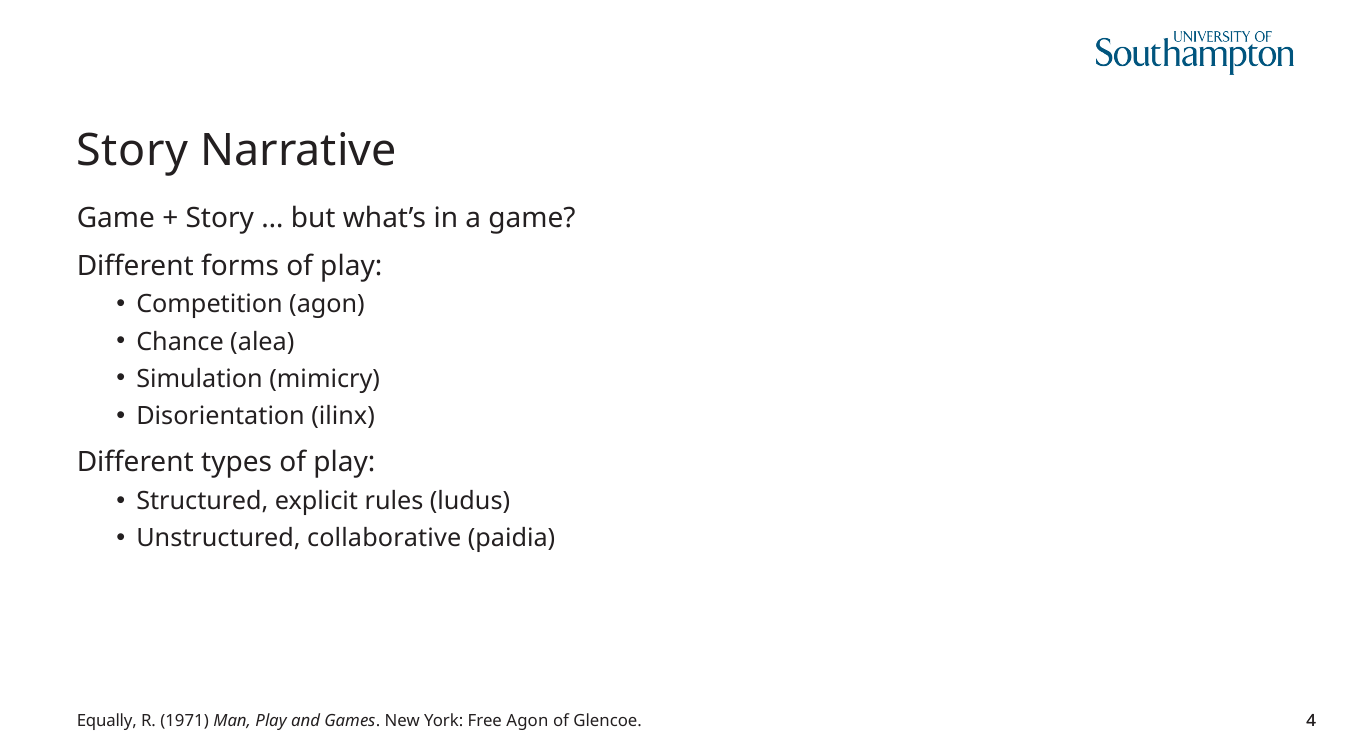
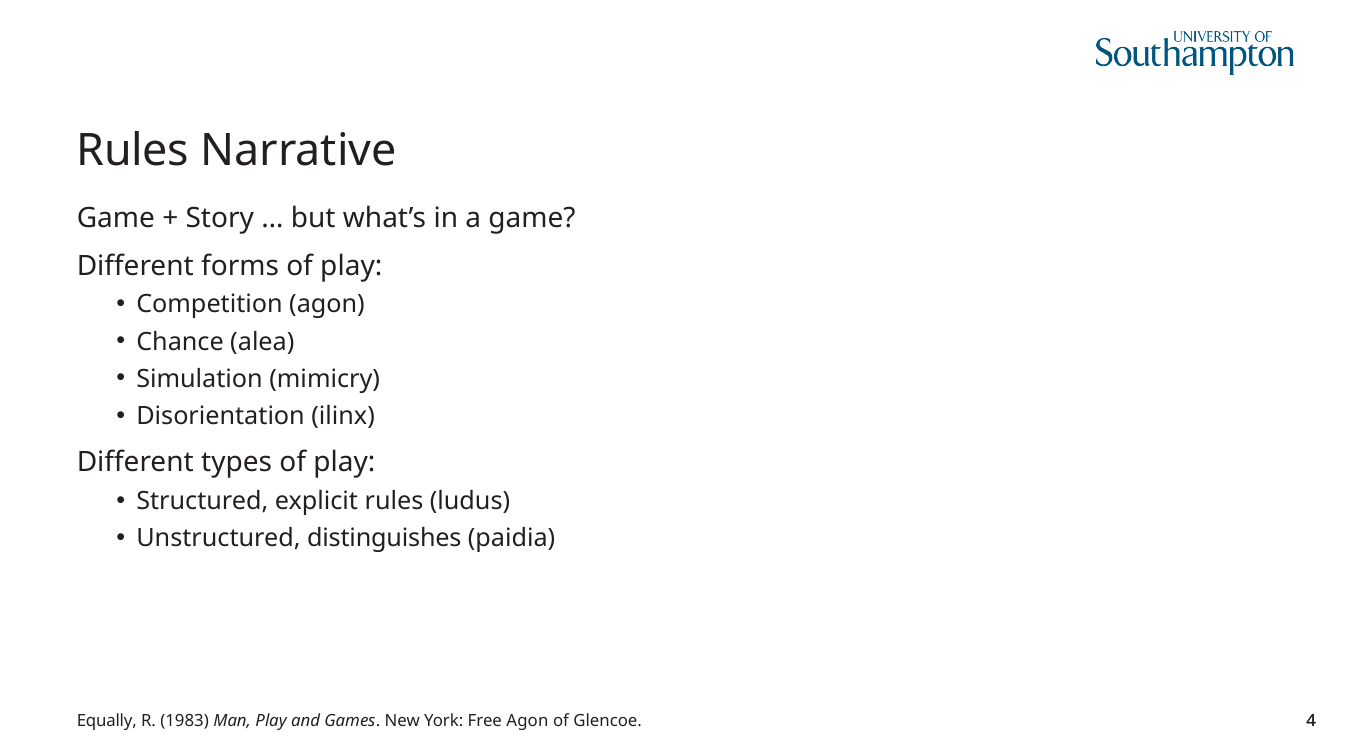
Story at (132, 151): Story -> Rules
collaborative: collaborative -> distinguishes
1971: 1971 -> 1983
